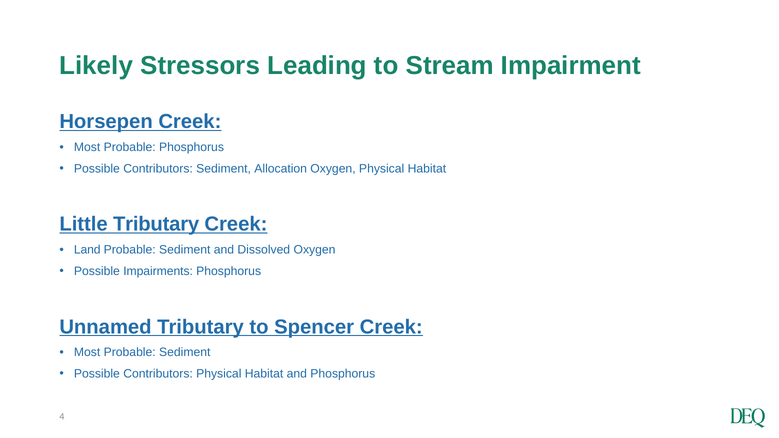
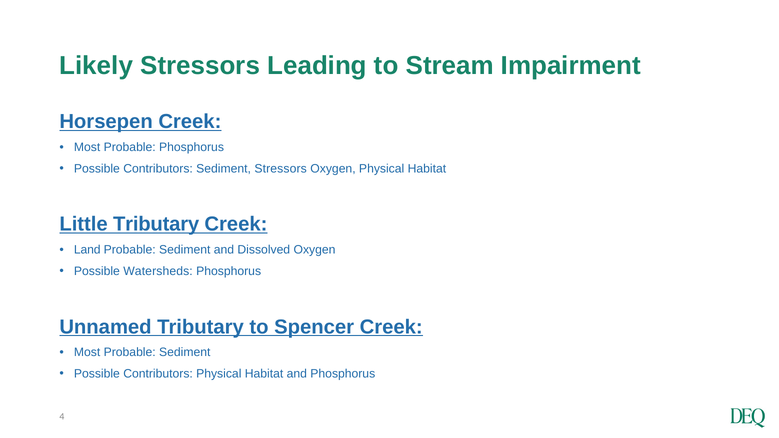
Sediment Allocation: Allocation -> Stressors
Impairments: Impairments -> Watersheds
